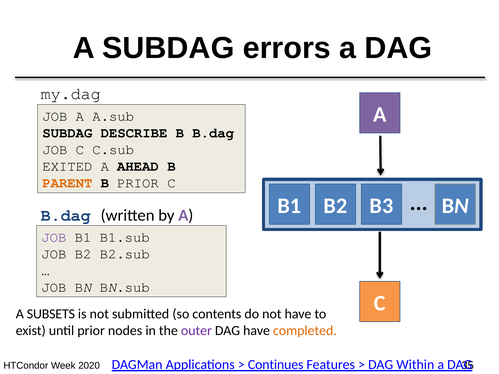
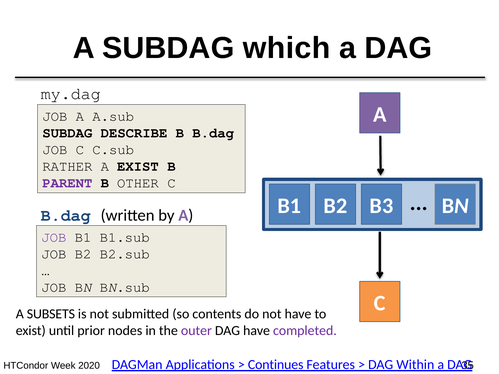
errors: errors -> which
EXITED: EXITED -> RATHER
A AHEAD: AHEAD -> EXIST
PARENT colour: orange -> purple
B PRIOR: PRIOR -> OTHER
completed colour: orange -> purple
